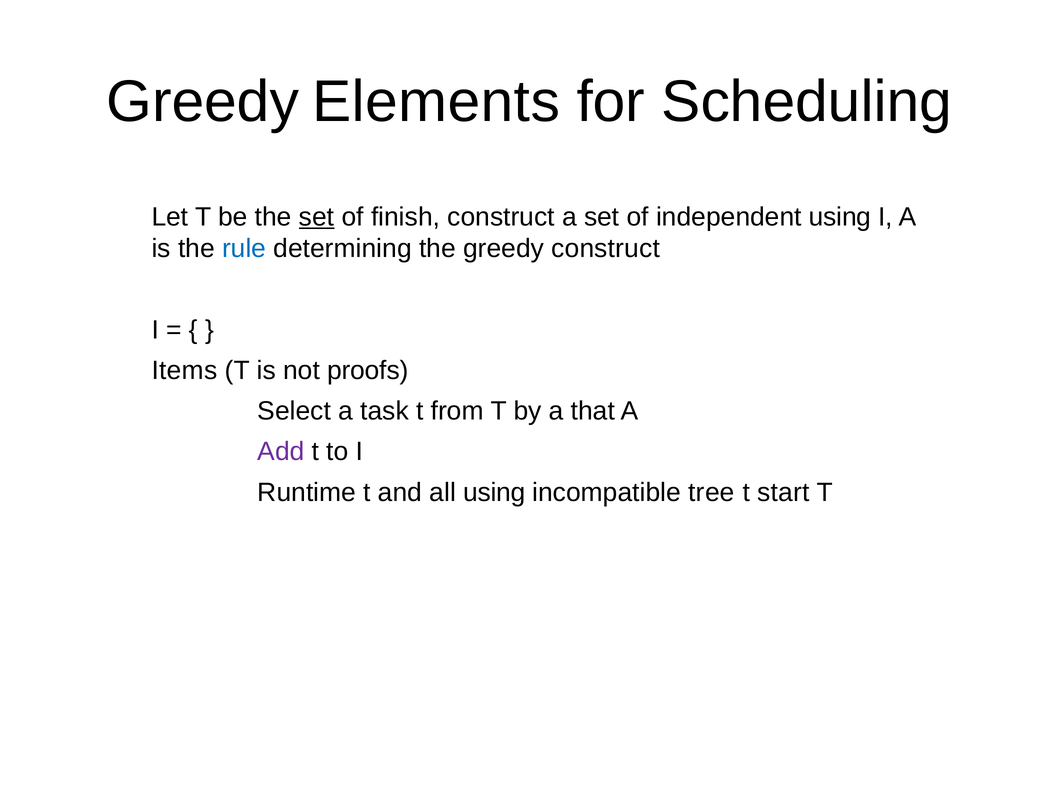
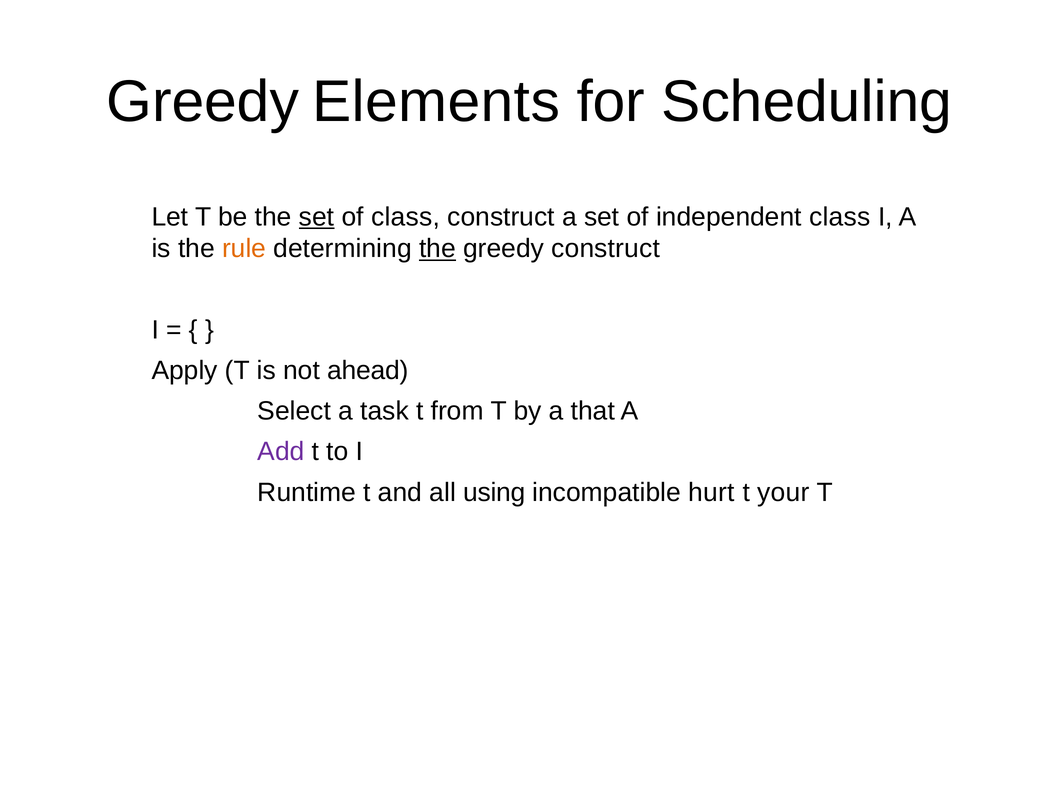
of finish: finish -> class
independent using: using -> class
rule colour: blue -> orange
the at (437, 249) underline: none -> present
Items: Items -> Apply
proofs: proofs -> ahead
tree: tree -> hurt
start: start -> your
